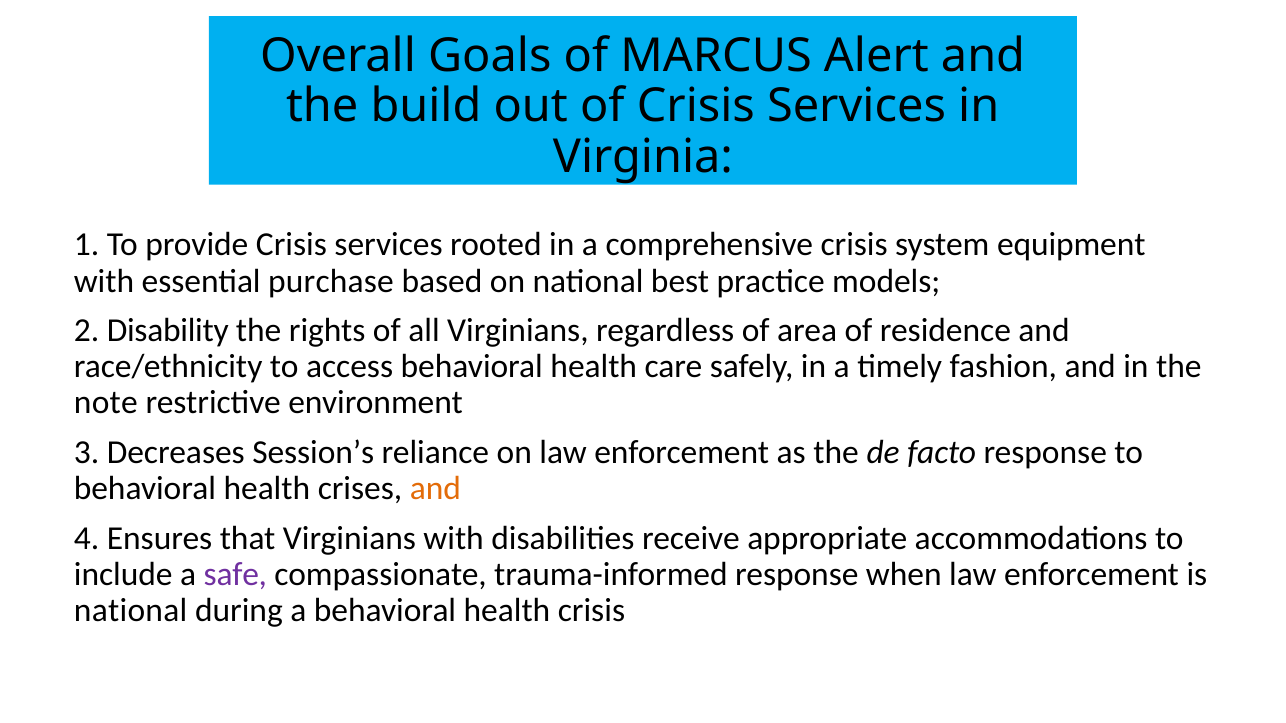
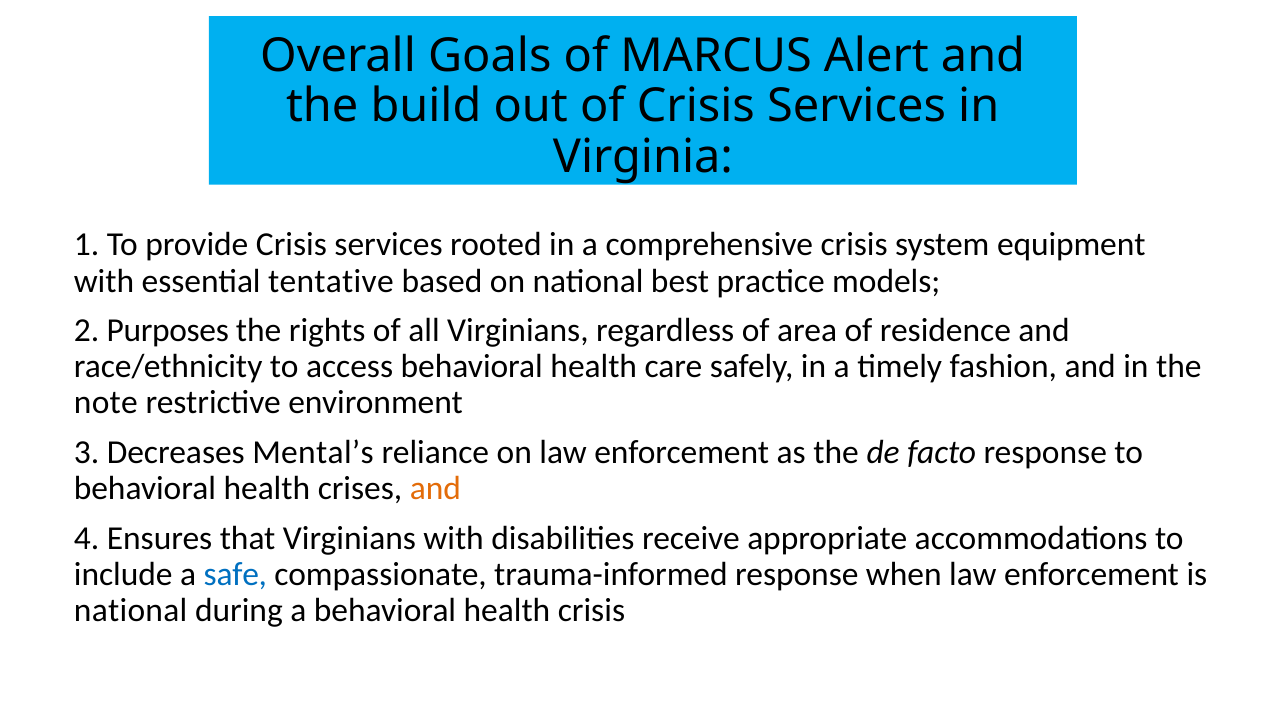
purchase: purchase -> tentative
Disability: Disability -> Purposes
Session’s: Session’s -> Mental’s
safe colour: purple -> blue
